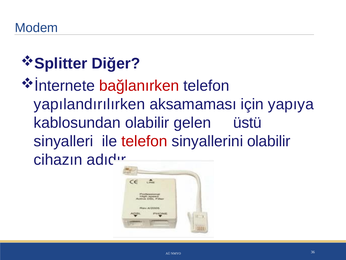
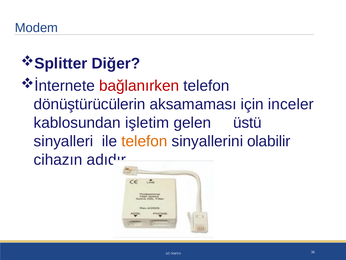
yapılandırılırken: yapılandırılırken -> dönüştürücülerin
yapıya: yapıya -> inceler
kablosundan olabilir: olabilir -> işletim
telefon at (144, 141) colour: red -> orange
